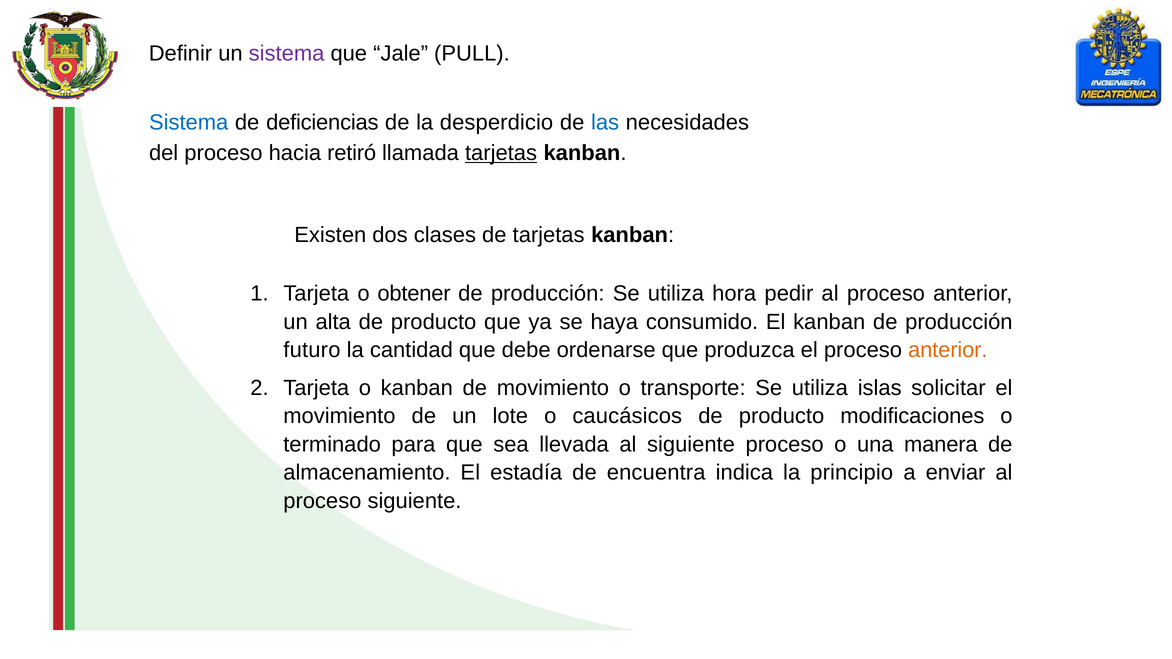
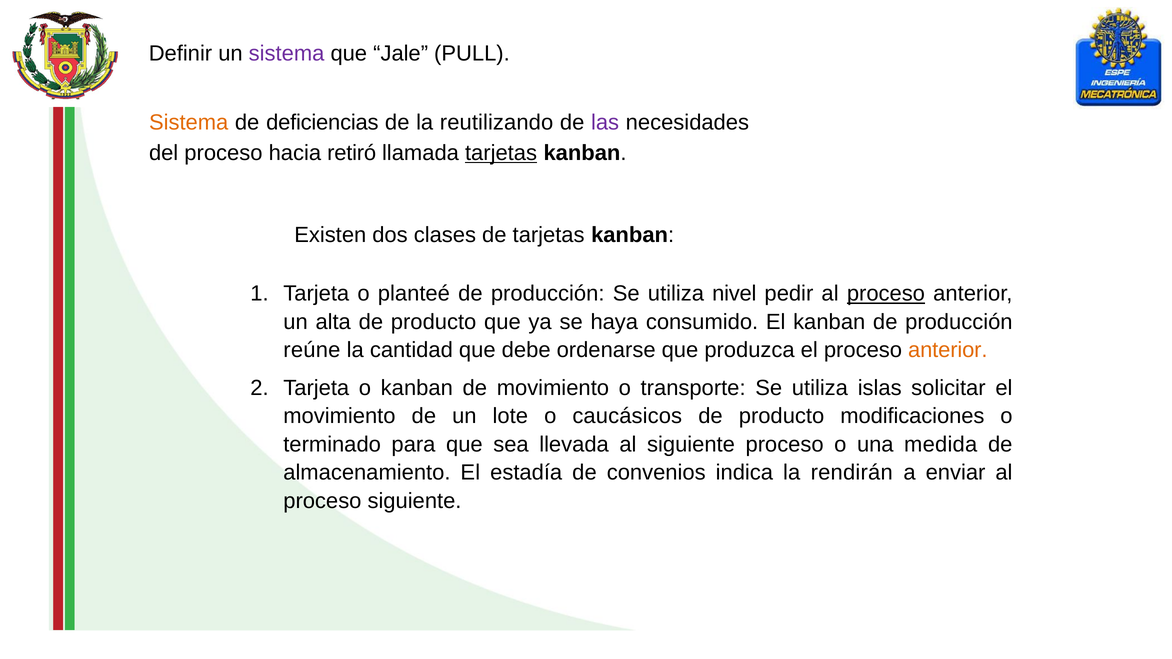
Sistema at (189, 123) colour: blue -> orange
desperdicio: desperdicio -> reutilizando
las colour: blue -> purple
obtener: obtener -> planteé
hora: hora -> nivel
proceso at (886, 294) underline: none -> present
futuro: futuro -> reúne
manera: manera -> medida
encuentra: encuentra -> convenios
principio: principio -> rendirán
